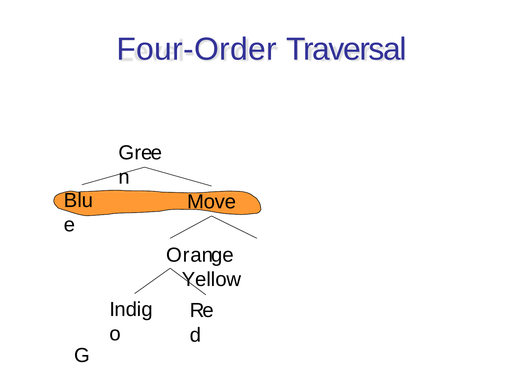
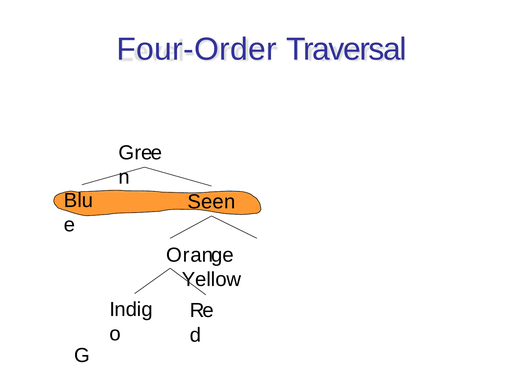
Move: Move -> Seen
